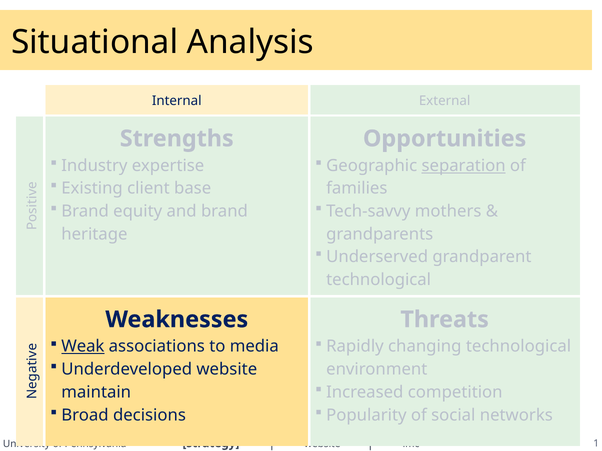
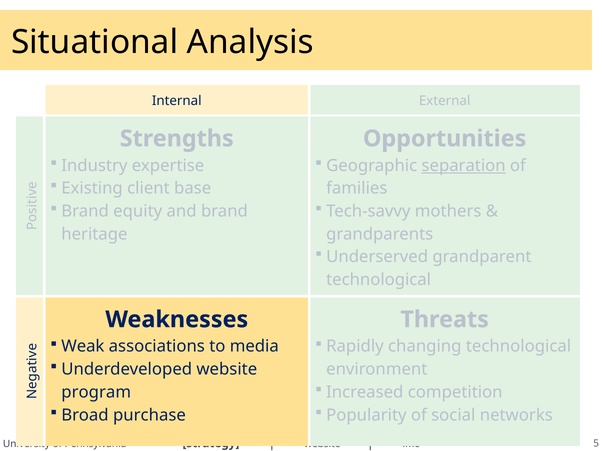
Weak underline: present -> none
maintain: maintain -> program
decisions: decisions -> purchase
1: 1 -> 5
